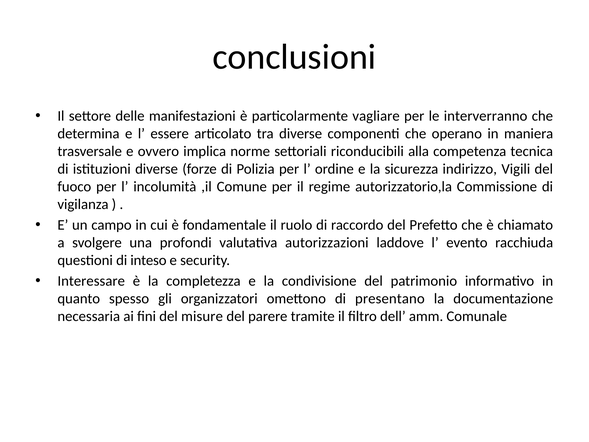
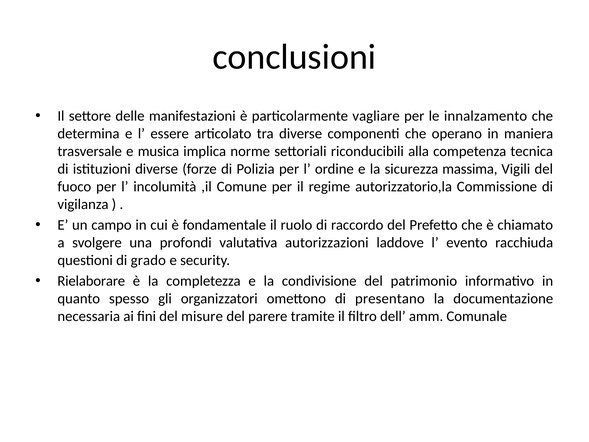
interverranno: interverranno -> innalzamento
ovvero: ovvero -> musica
indirizzo: indirizzo -> massima
inteso: inteso -> grado
Interessare: Interessare -> Rielaborare
